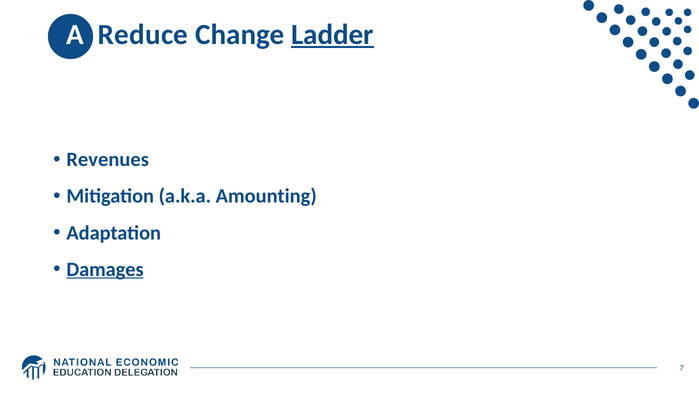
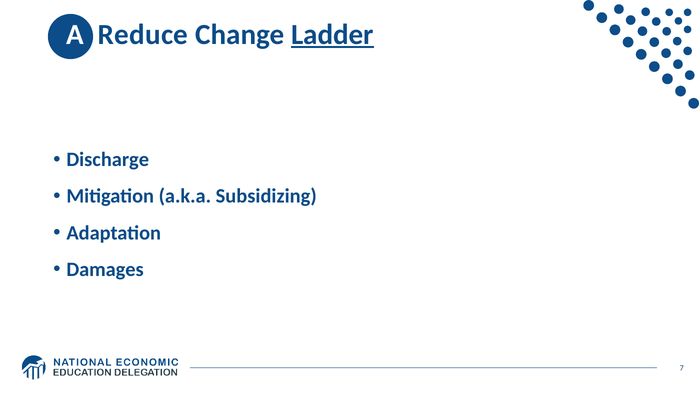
Revenues: Revenues -> Discharge
Amounting: Amounting -> Subsidizing
Damages underline: present -> none
